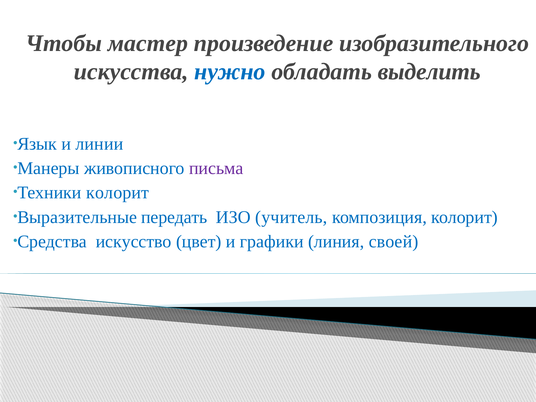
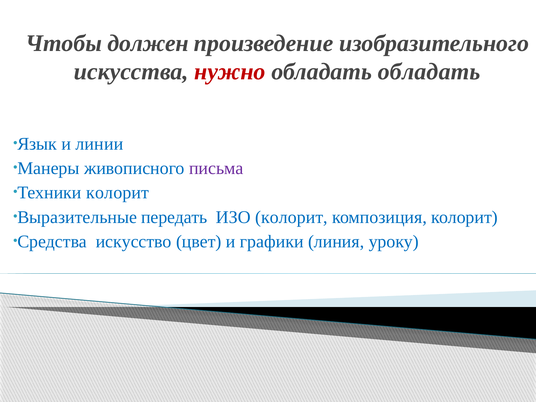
мастер: мастер -> должен
нужно colour: blue -> red
обладать выделить: выделить -> обладать
ИЗО учитель: учитель -> колорит
своей: своей -> уроку
